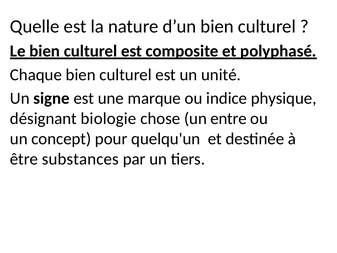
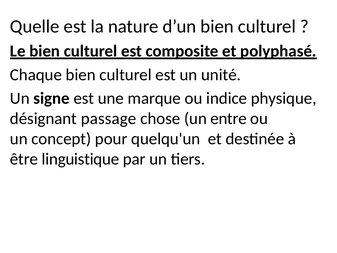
biologie: biologie -> passage
substances: substances -> linguistique
